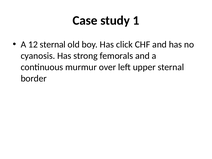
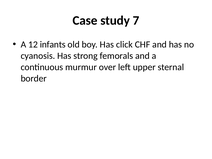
1: 1 -> 7
12 sternal: sternal -> infants
